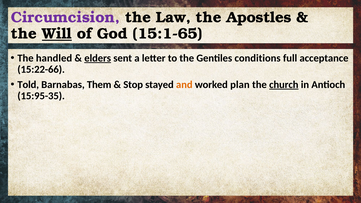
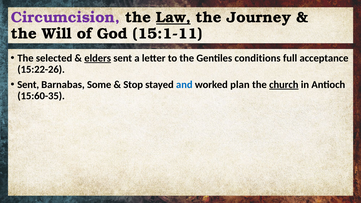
Law underline: none -> present
Apostles: Apostles -> Journey
Will underline: present -> none
15:1-65: 15:1-65 -> 15:1-11
handled: handled -> selected
15:22-66: 15:22-66 -> 15:22-26
Told at (28, 85): Told -> Sent
Them: Them -> Some
and colour: orange -> blue
15:95-35: 15:95-35 -> 15:60-35
